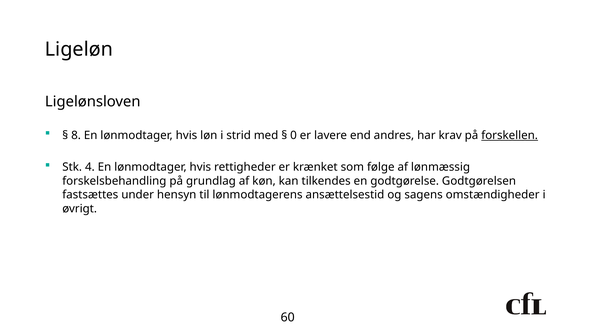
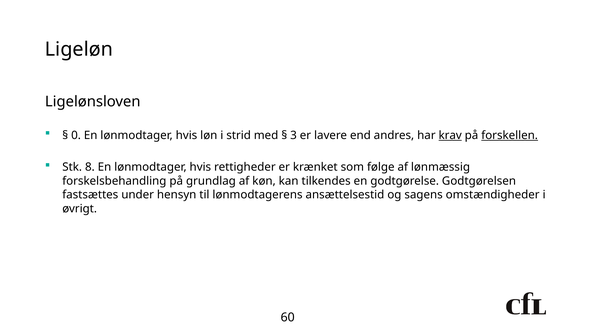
8: 8 -> 0
0: 0 -> 3
krav underline: none -> present
4: 4 -> 8
